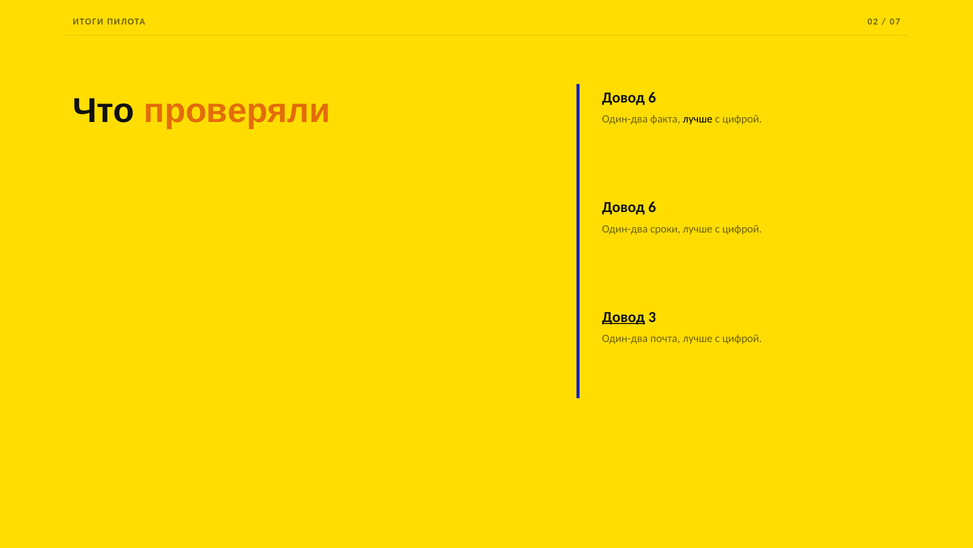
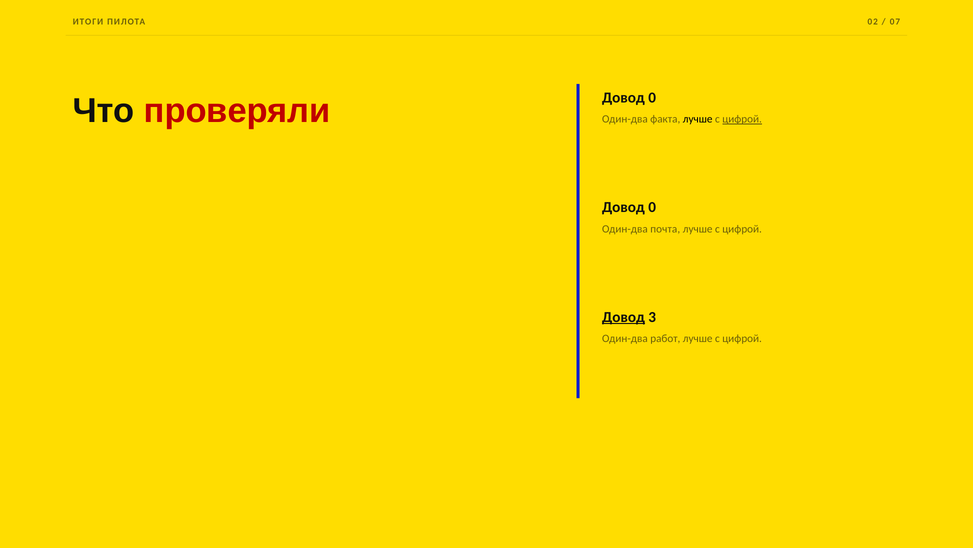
проверяли colour: orange -> red
6 at (652, 98): 6 -> 0
цифрой at (742, 119) underline: none -> present
6 at (652, 207): 6 -> 0
сроки: сроки -> почта
почта: почта -> работ
